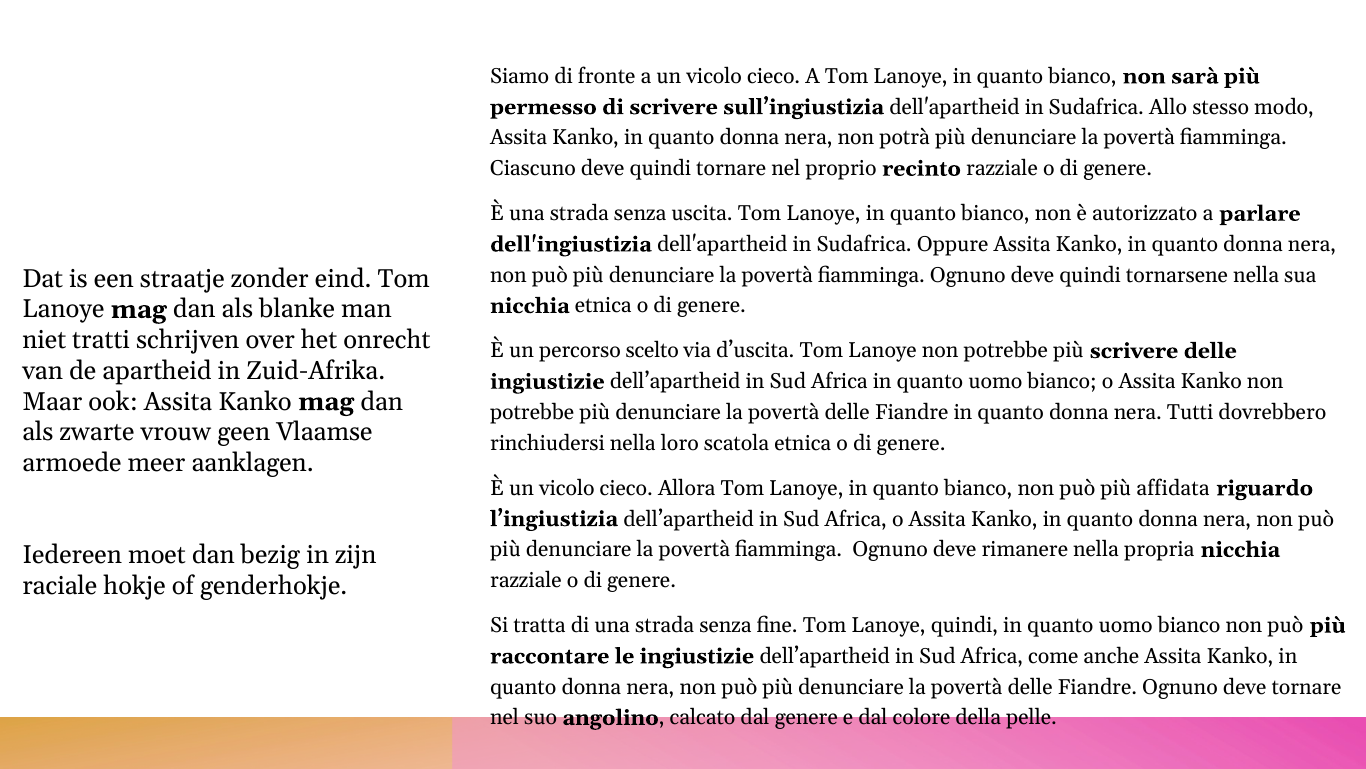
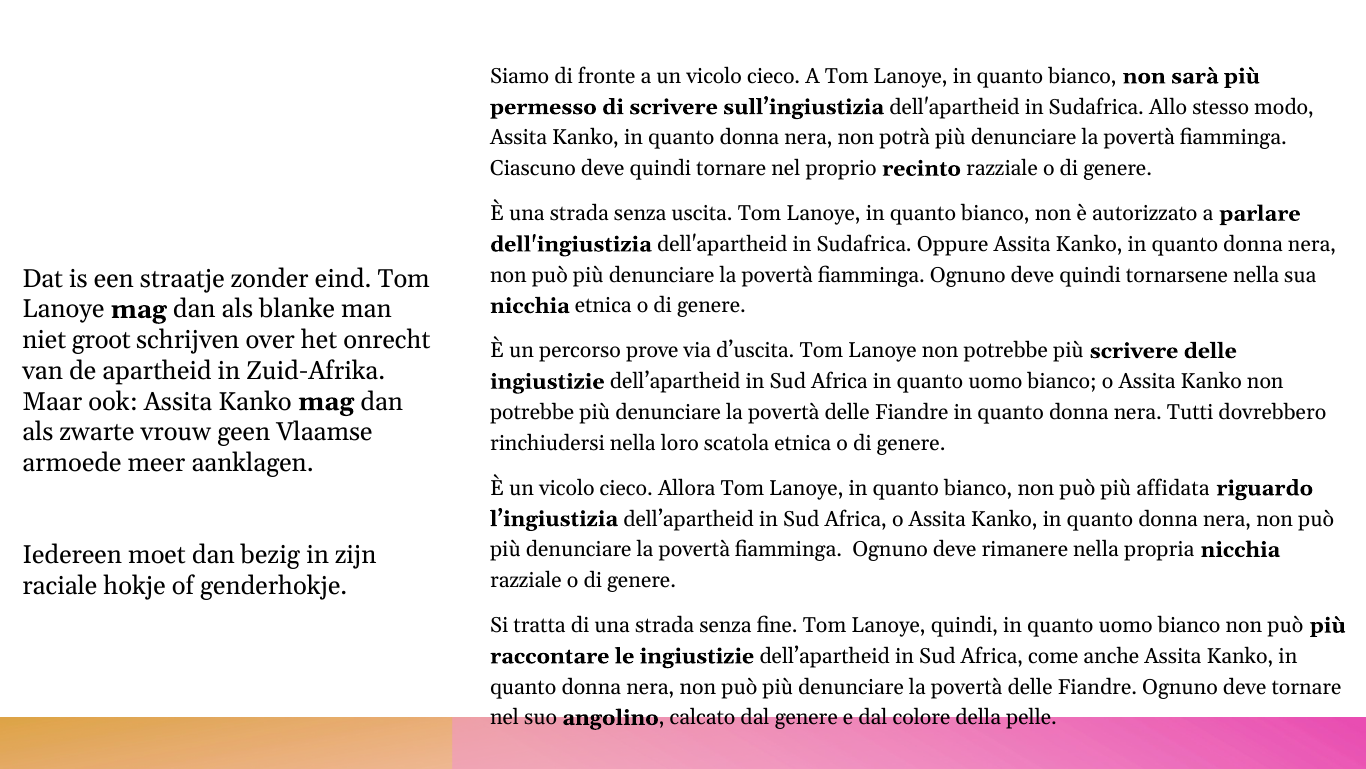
tratti: tratti -> groot
scelto: scelto -> prove
